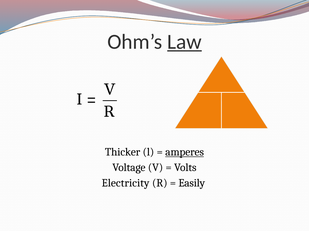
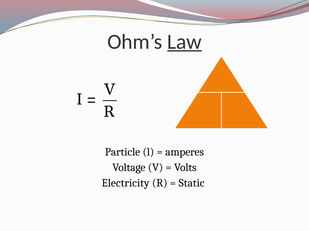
Thicker: Thicker -> Particle
amperes underline: present -> none
Easily: Easily -> Static
